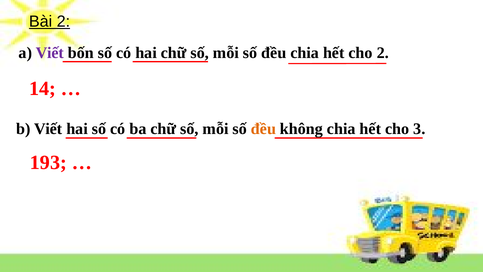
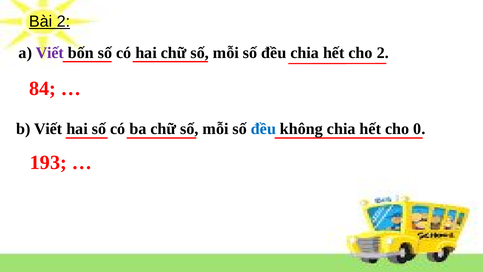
14: 14 -> 84
đều at (263, 129) colour: orange -> blue
3: 3 -> 0
